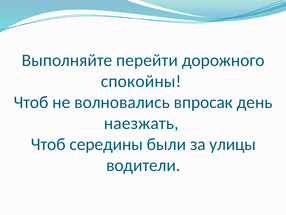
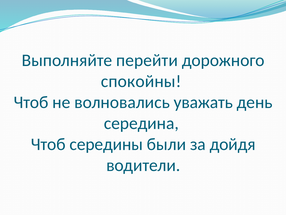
впросак: впросак -> уважать
наезжать: наезжать -> середина
улицы: улицы -> дойдя
